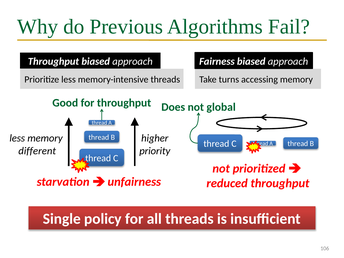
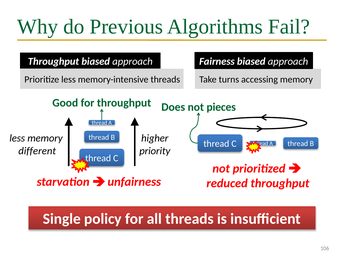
global: global -> pieces
